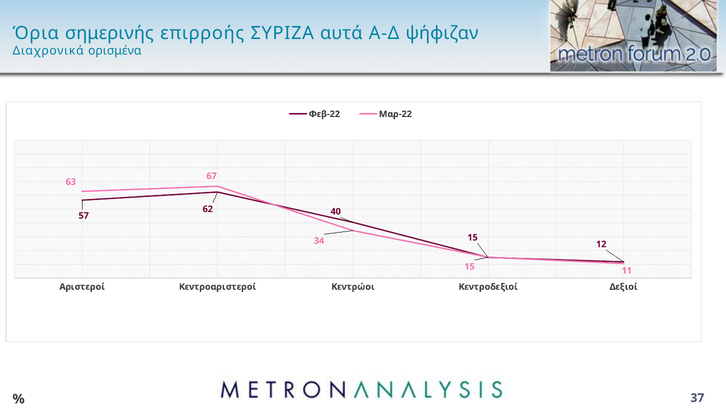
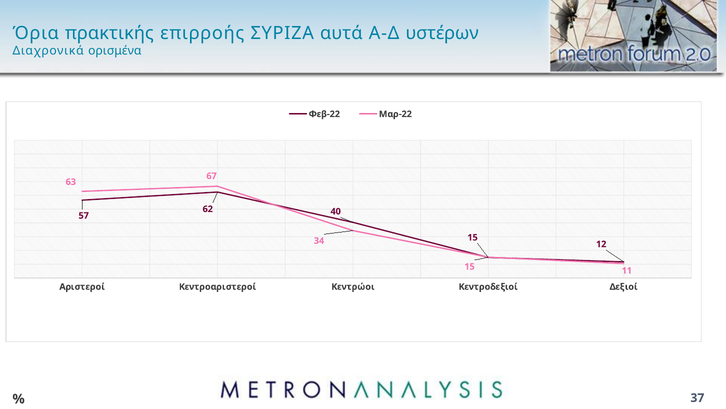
σημερινής: σημερινής -> πρακτικής
ψήφιζαν: ψήφιζαν -> υστέρων
